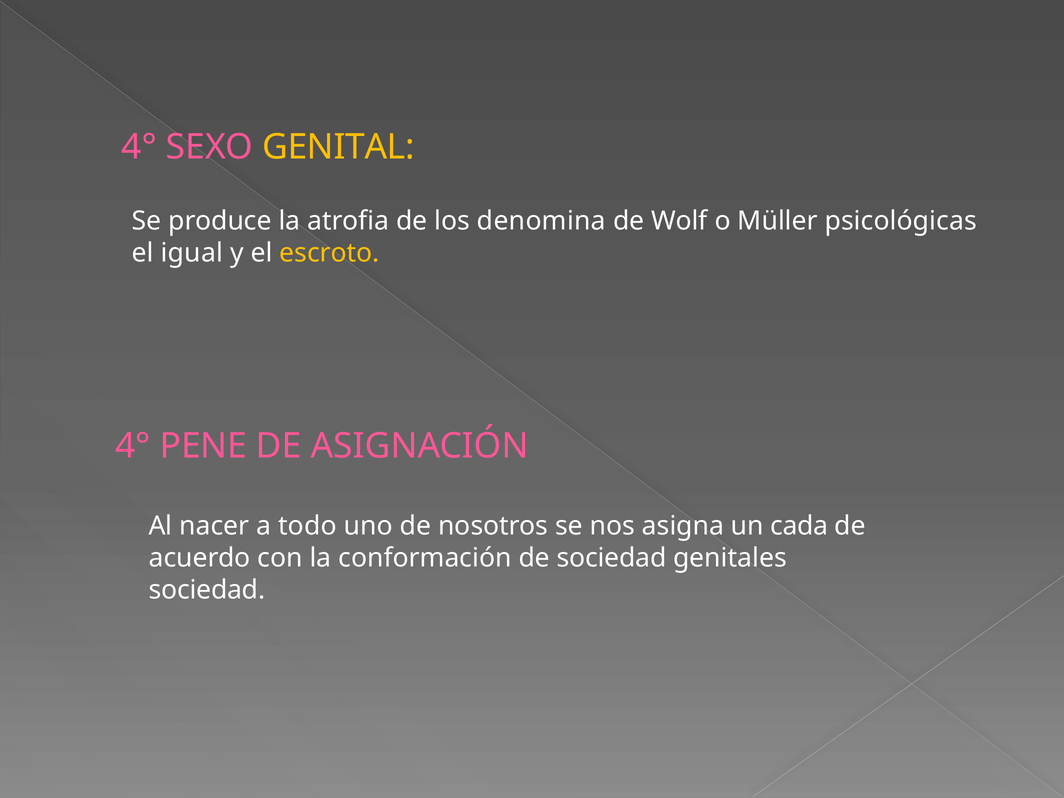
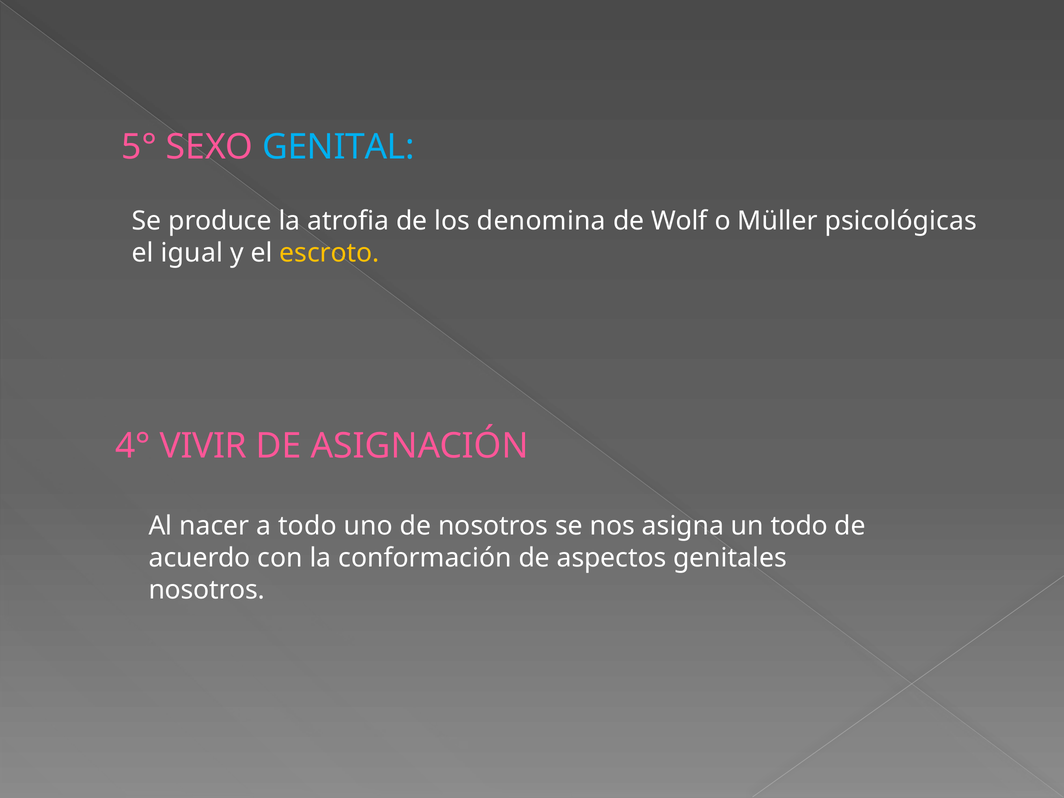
4° at (139, 147): 4° -> 5°
GENITAL colour: yellow -> light blue
PENE: PENE -> VIVIR
un cada: cada -> todo
de sociedad: sociedad -> aspectos
sociedad at (207, 590): sociedad -> nosotros
